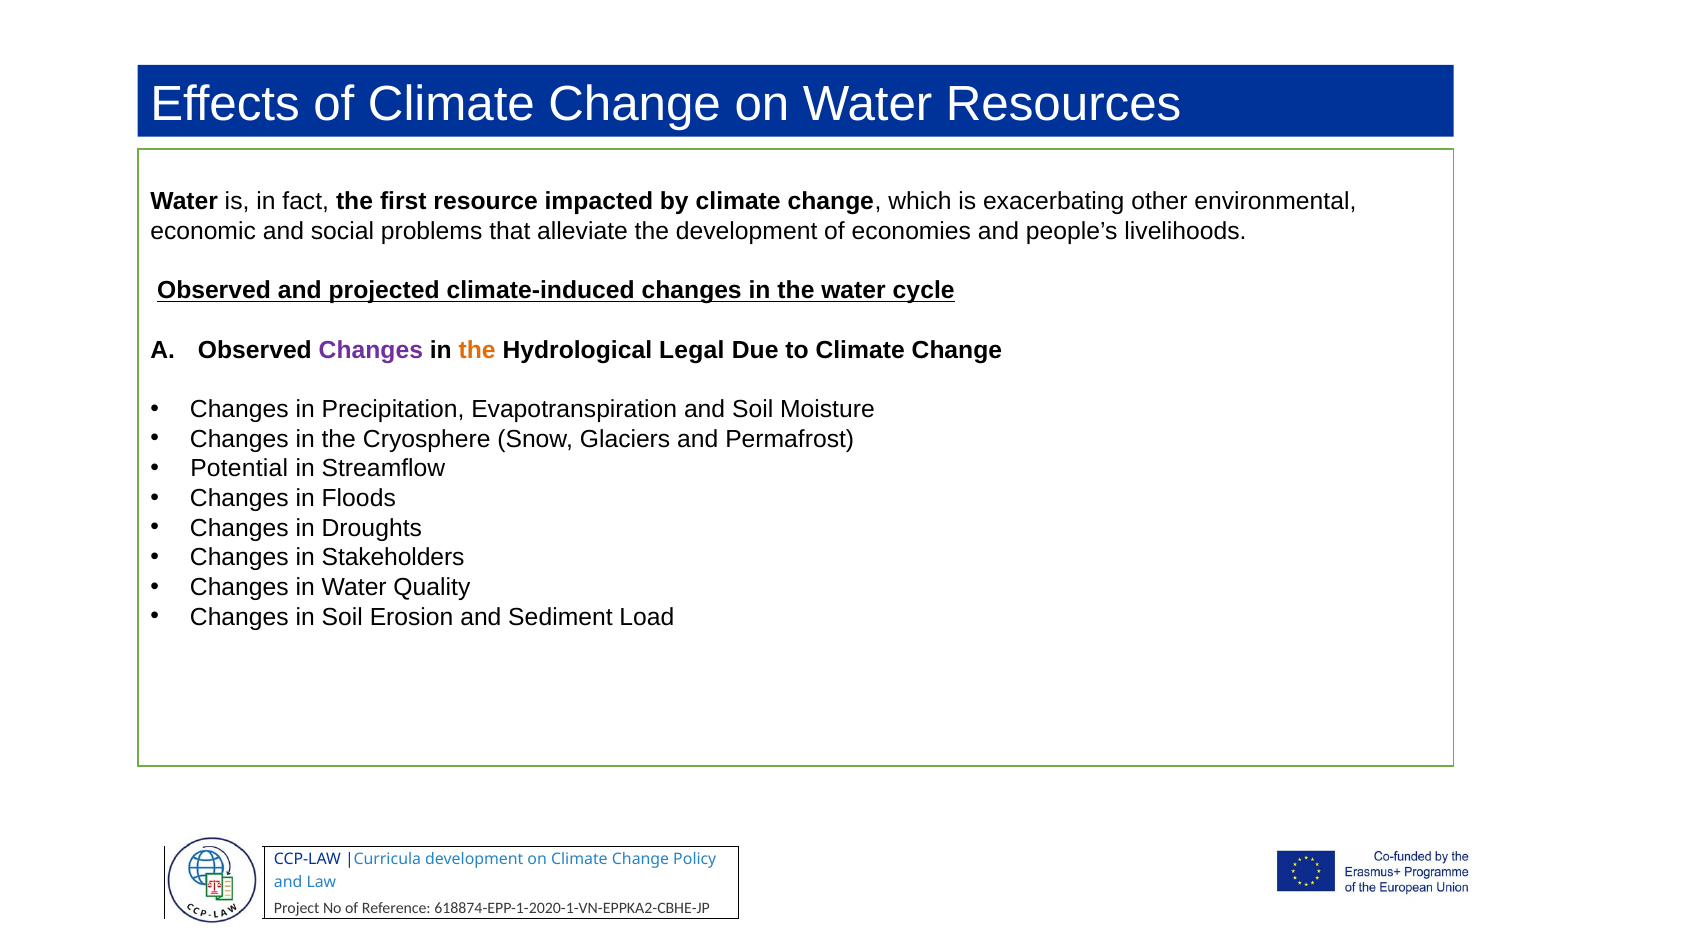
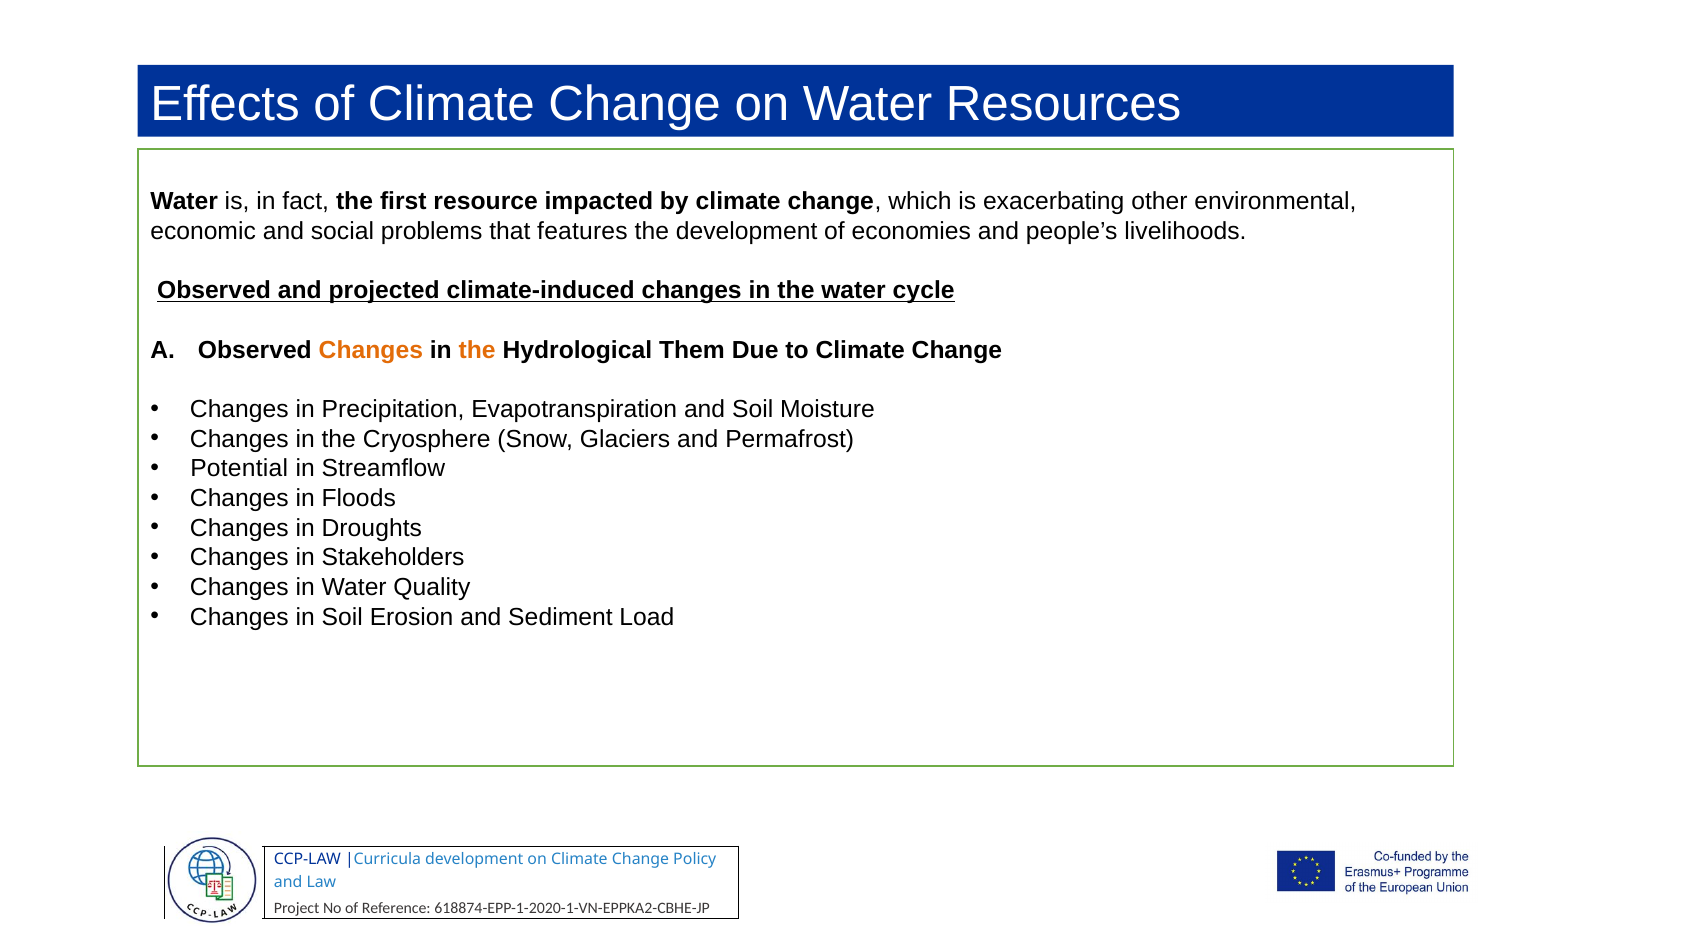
alleviate: alleviate -> features
Changes at (371, 350) colour: purple -> orange
Legal: Legal -> Them
